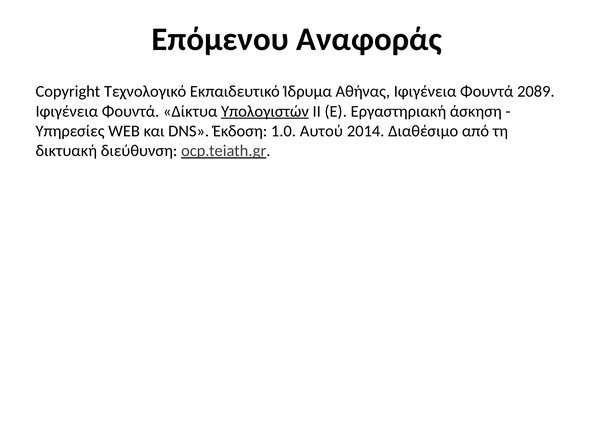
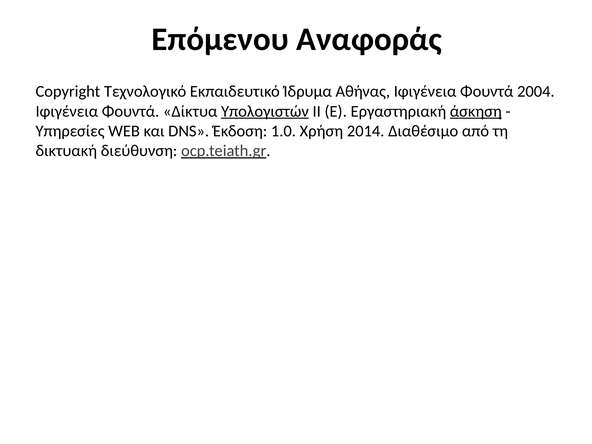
2089: 2089 -> 2004
άσκηση underline: none -> present
Αυτού: Αυτού -> Χρήση
